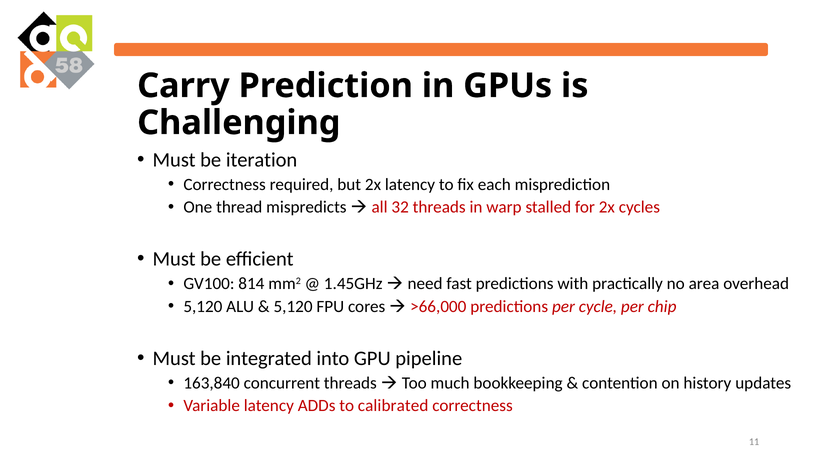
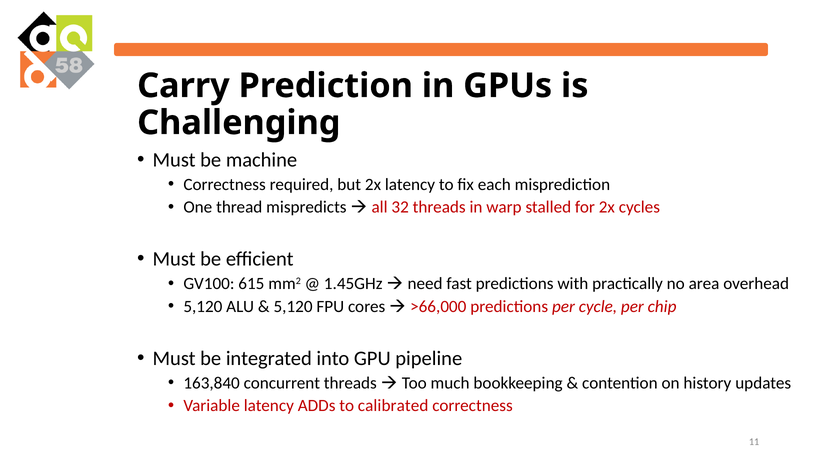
iteration: iteration -> machine
814: 814 -> 615
